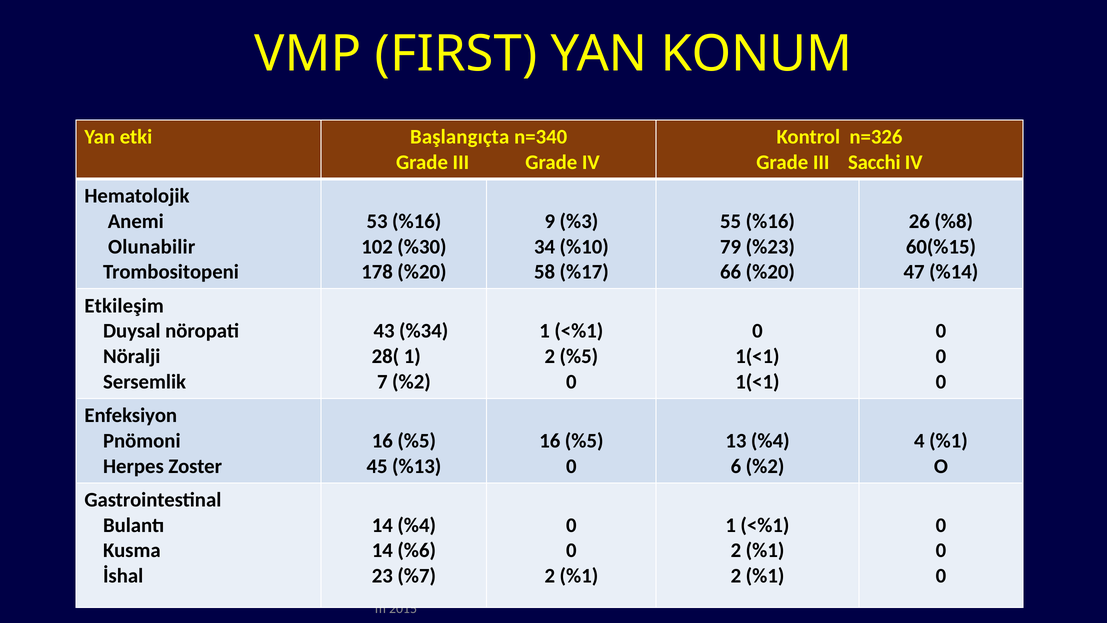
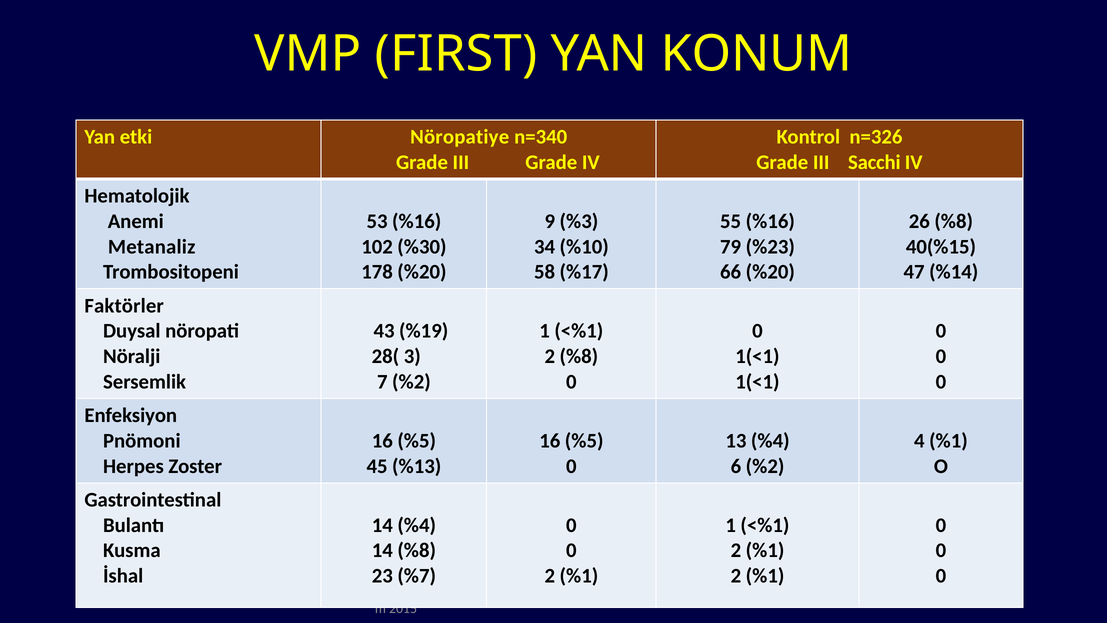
Başlangıçta: Başlangıçta -> Nöropatiye
Olunabilir: Olunabilir -> Metanaliz
60(%15: 60(%15 -> 40(%15
Etkileşim: Etkileşim -> Faktörler
%34: %34 -> %19
28( 1: 1 -> 3
2 %5: %5 -> %8
14 %6: %6 -> %8
